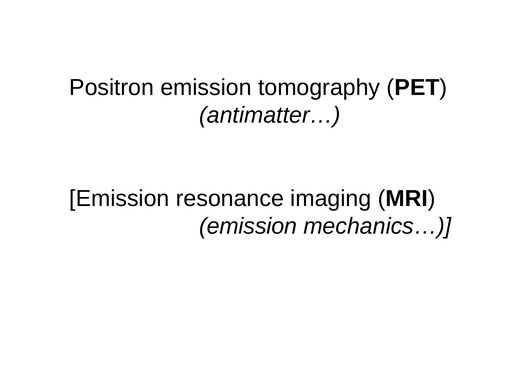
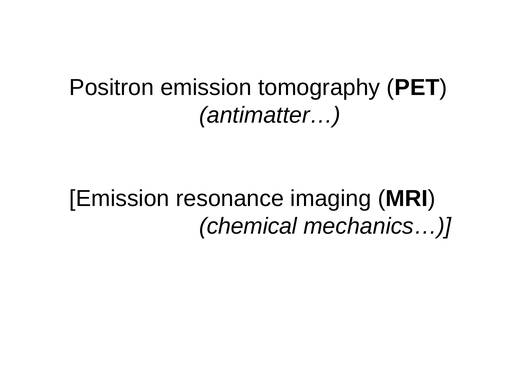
emission at (248, 226): emission -> chemical
